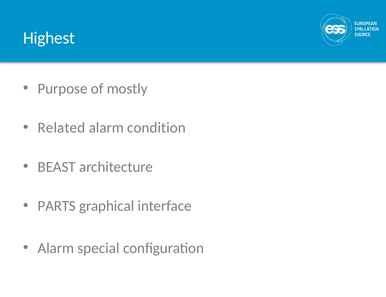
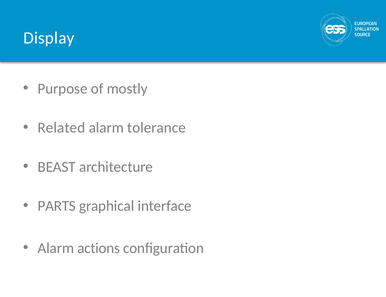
Highest: Highest -> Display
condition: condition -> tolerance
special: special -> actions
